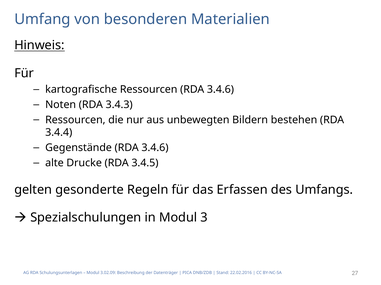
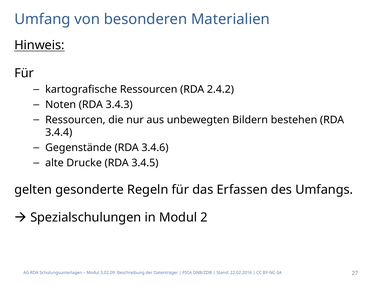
Ressourcen RDA 3.4.6: 3.4.6 -> 2.4.2
3: 3 -> 2
